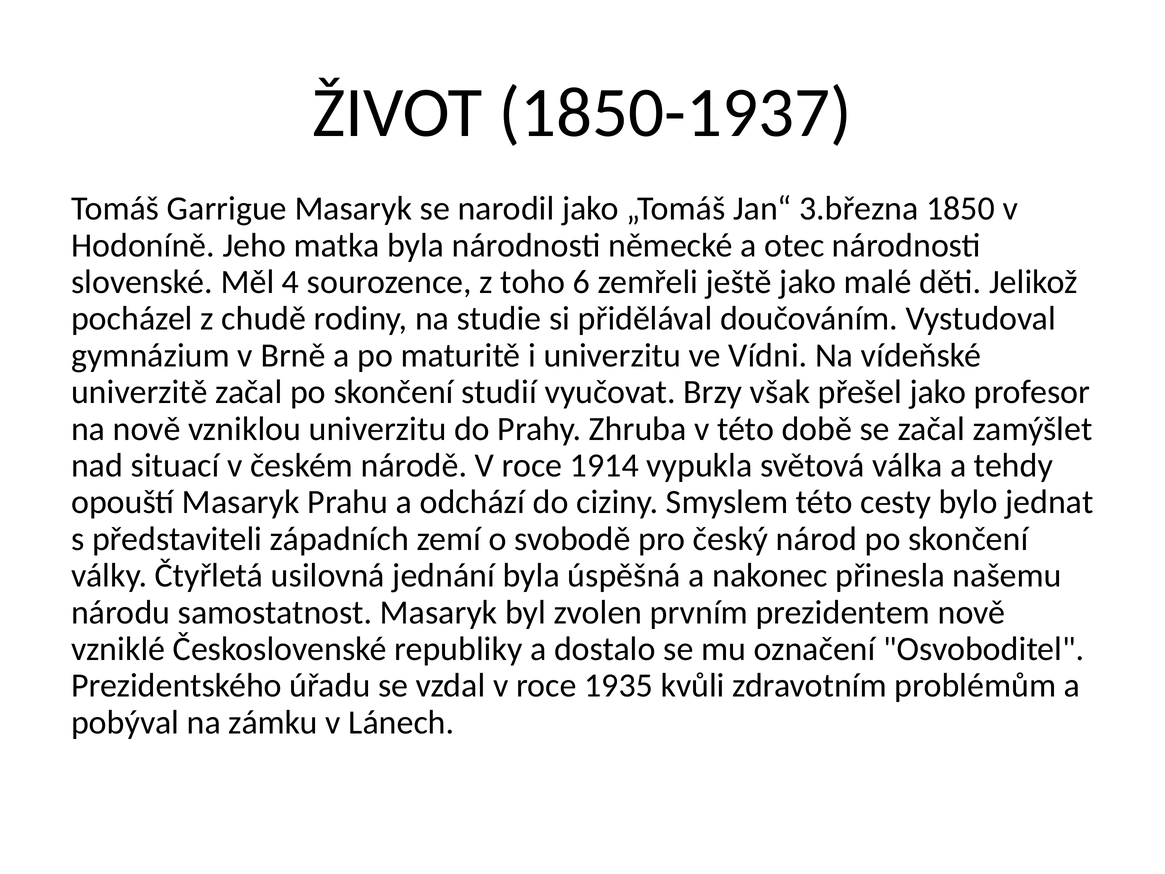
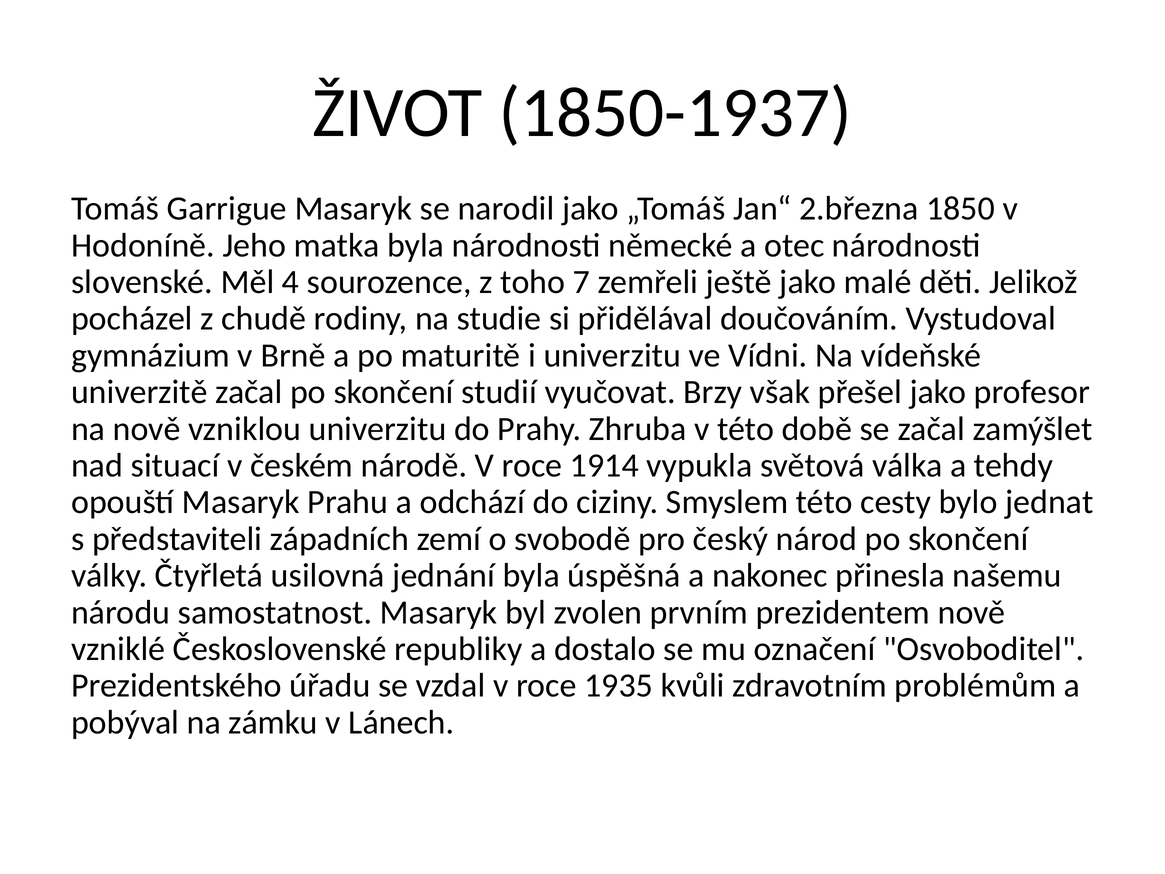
3.března: 3.března -> 2.března
6: 6 -> 7
